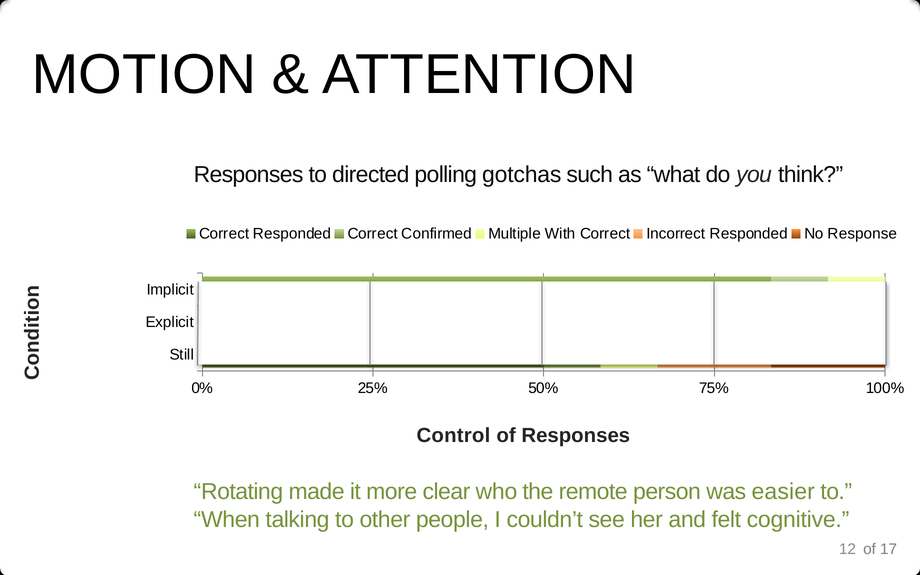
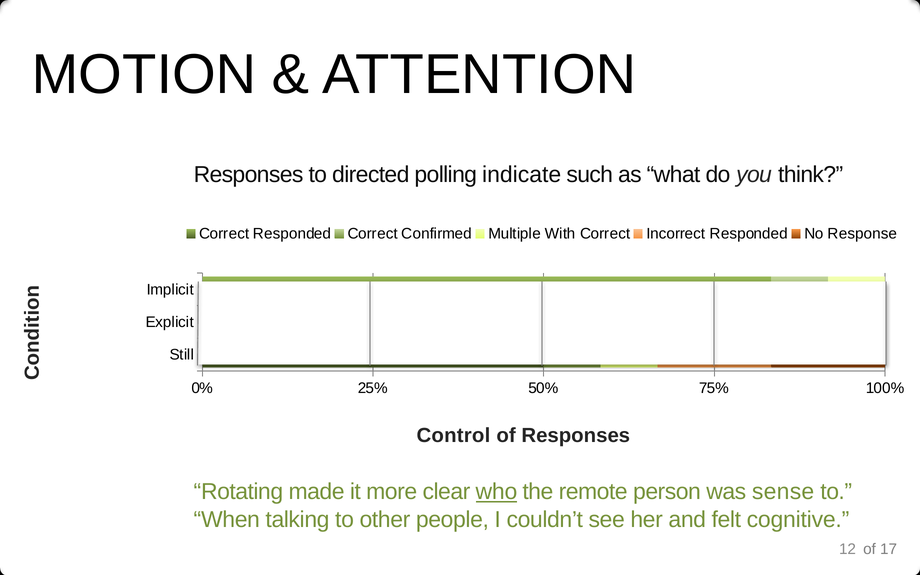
gotchas: gotchas -> indicate
who underline: none -> present
easier: easier -> sense
